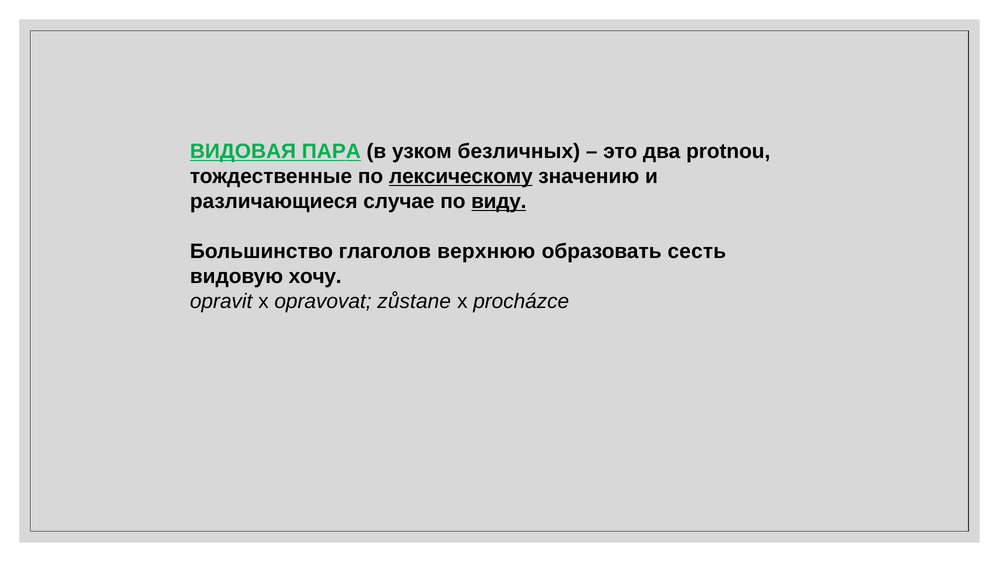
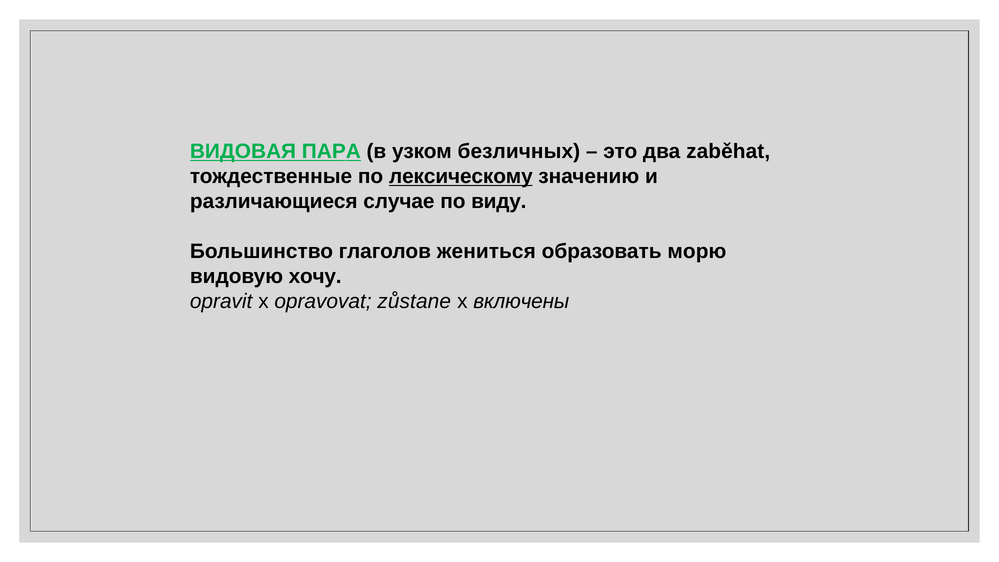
protnou: protnou -> zaběhat
виду underline: present -> none
верхнюю: верхнюю -> жениться
сесть: сесть -> морю
procházce: procházce -> включены
